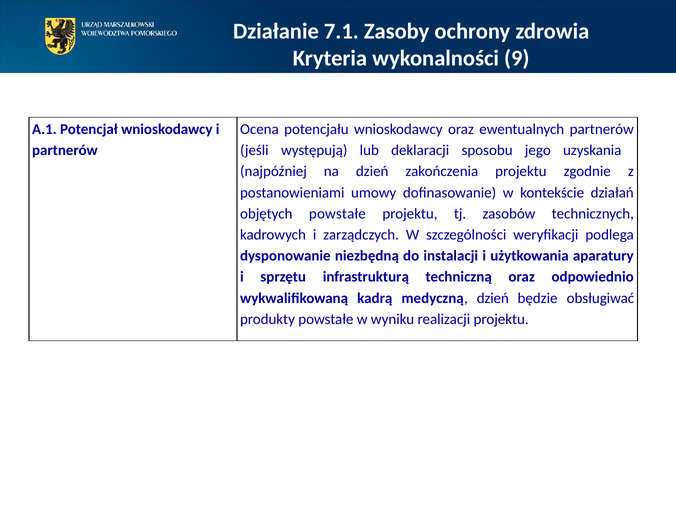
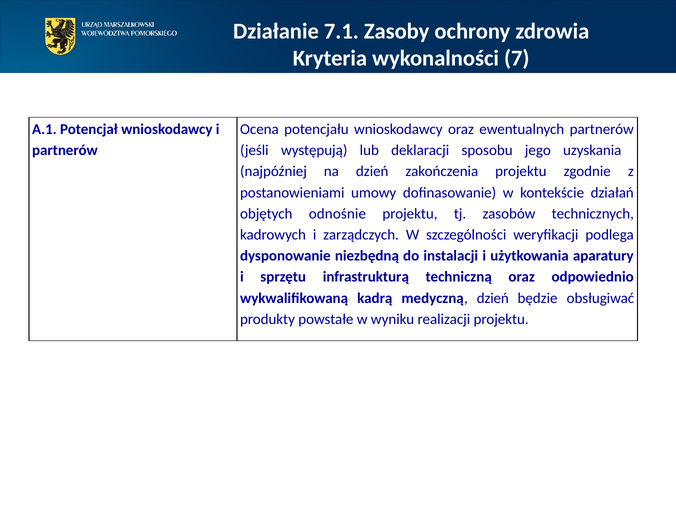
9: 9 -> 7
objętych powstałe: powstałe -> odnośnie
